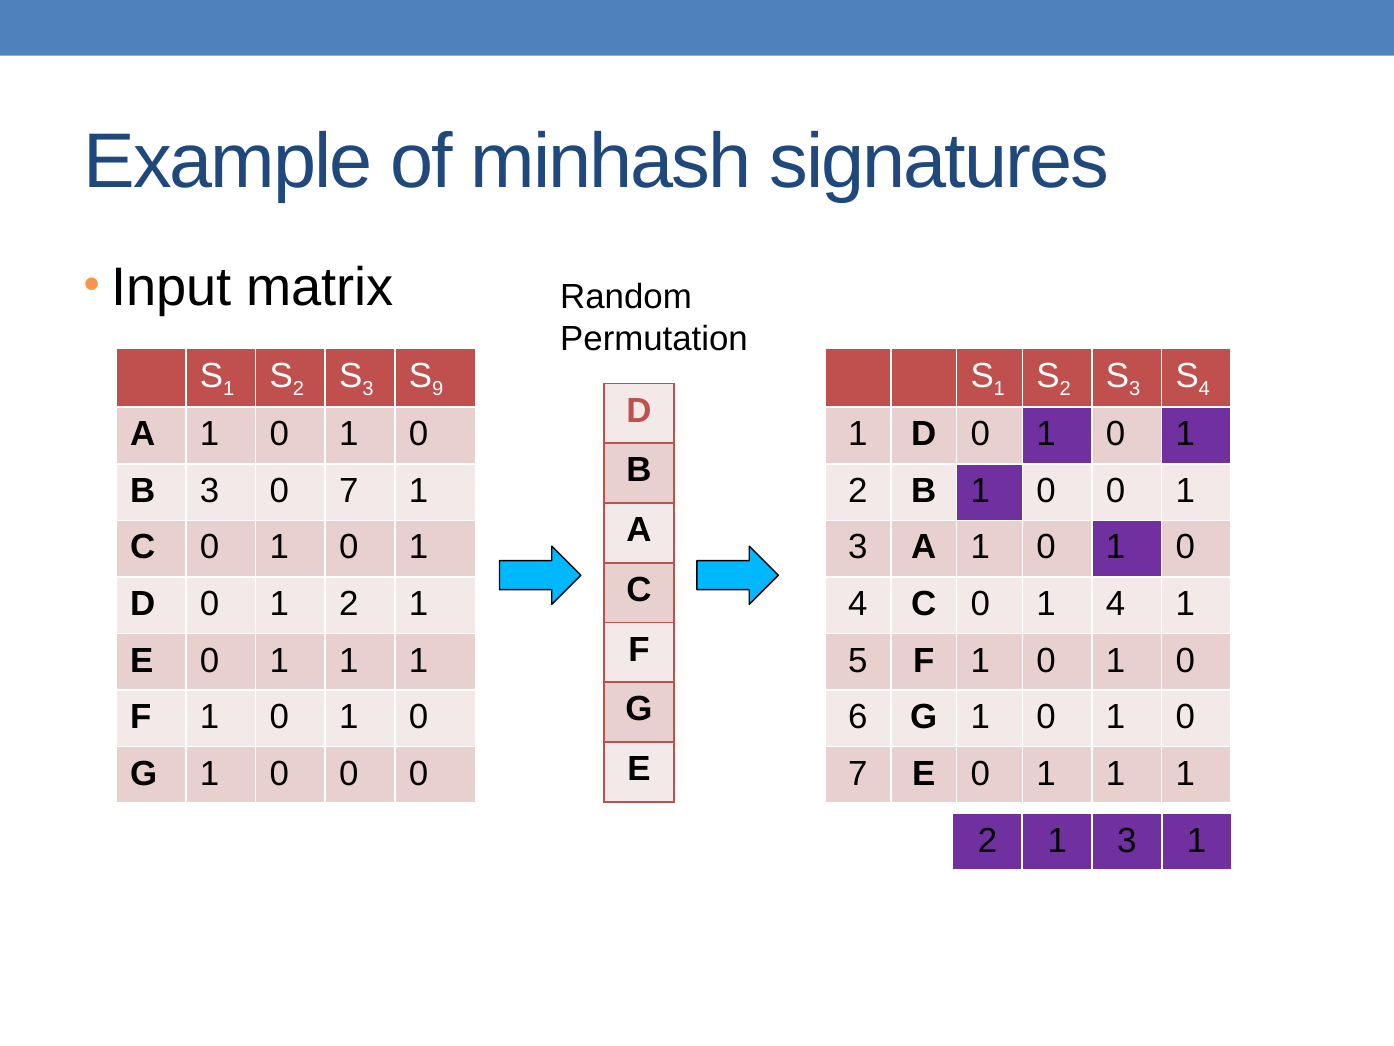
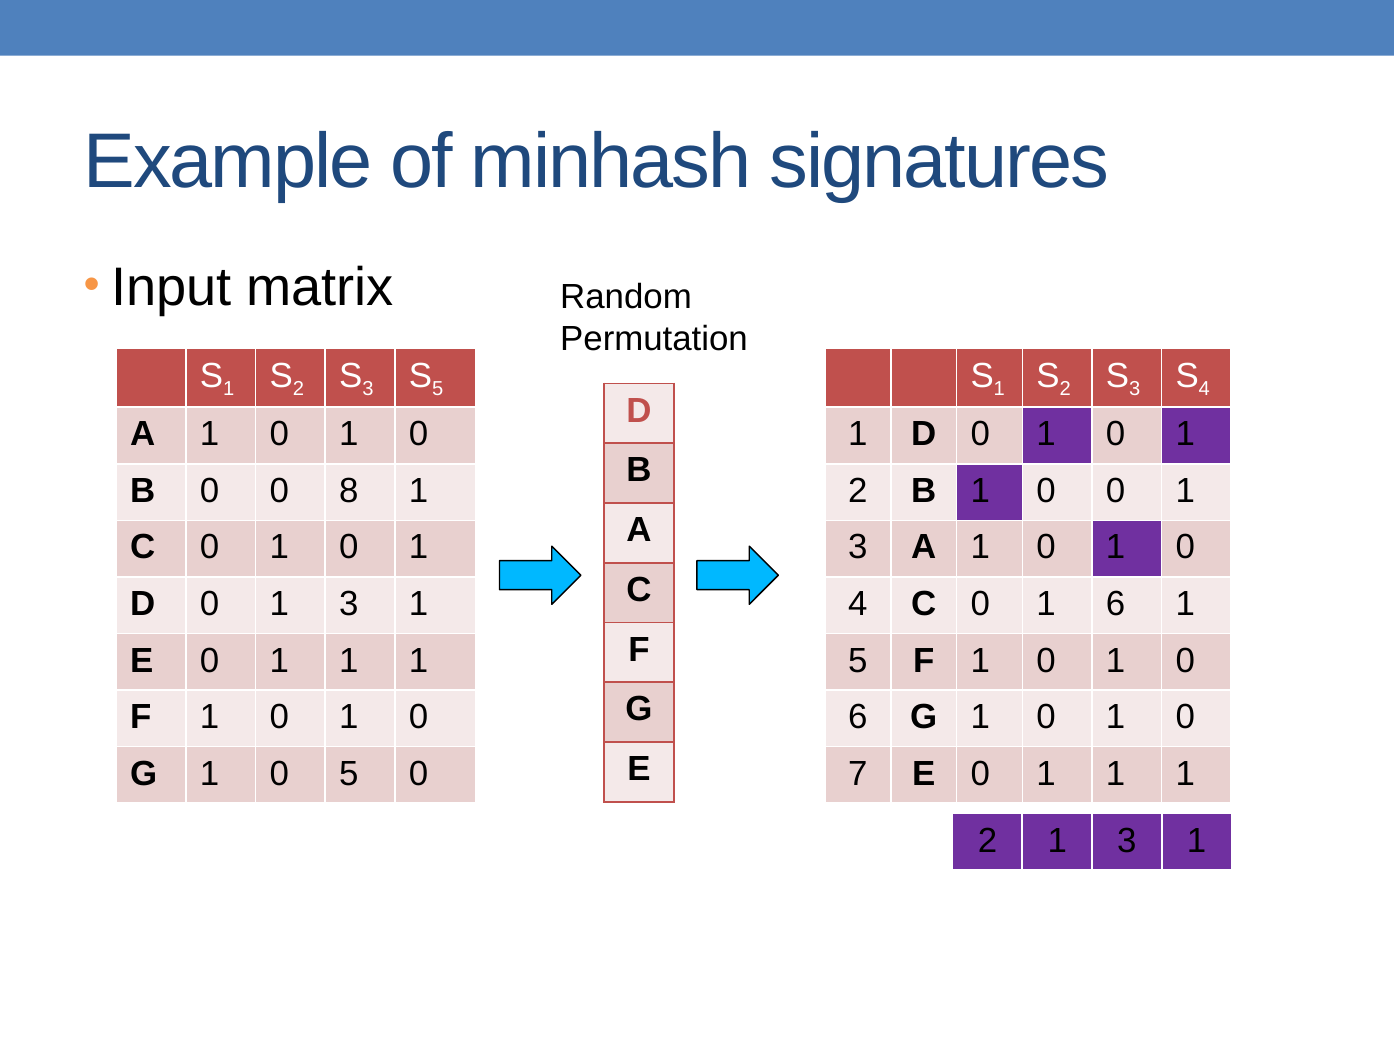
9 at (438, 389): 9 -> 5
B 3: 3 -> 0
7 at (349, 491): 7 -> 8
D 0 1 2: 2 -> 3
1 4: 4 -> 6
G 1 0 0: 0 -> 5
